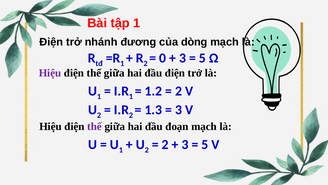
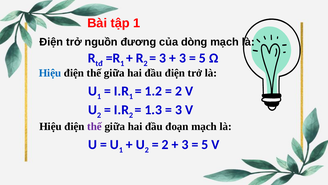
nhánh: nhánh -> nguồn
0 at (163, 58): 0 -> 3
Hiệu at (50, 73) colour: purple -> blue
